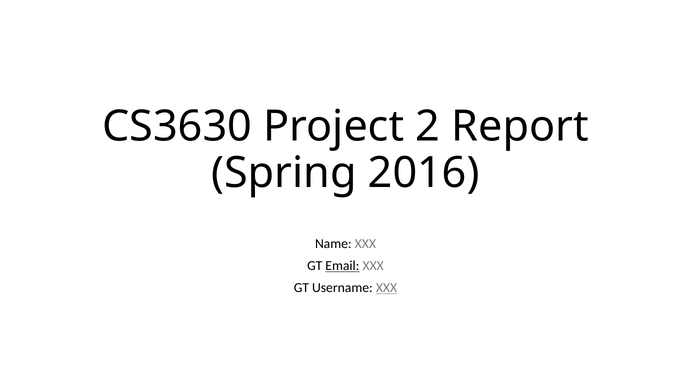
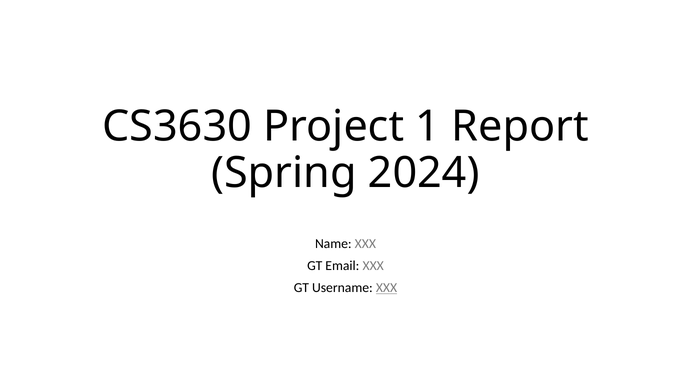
2: 2 -> 1
2016: 2016 -> 2024
Email underline: present -> none
